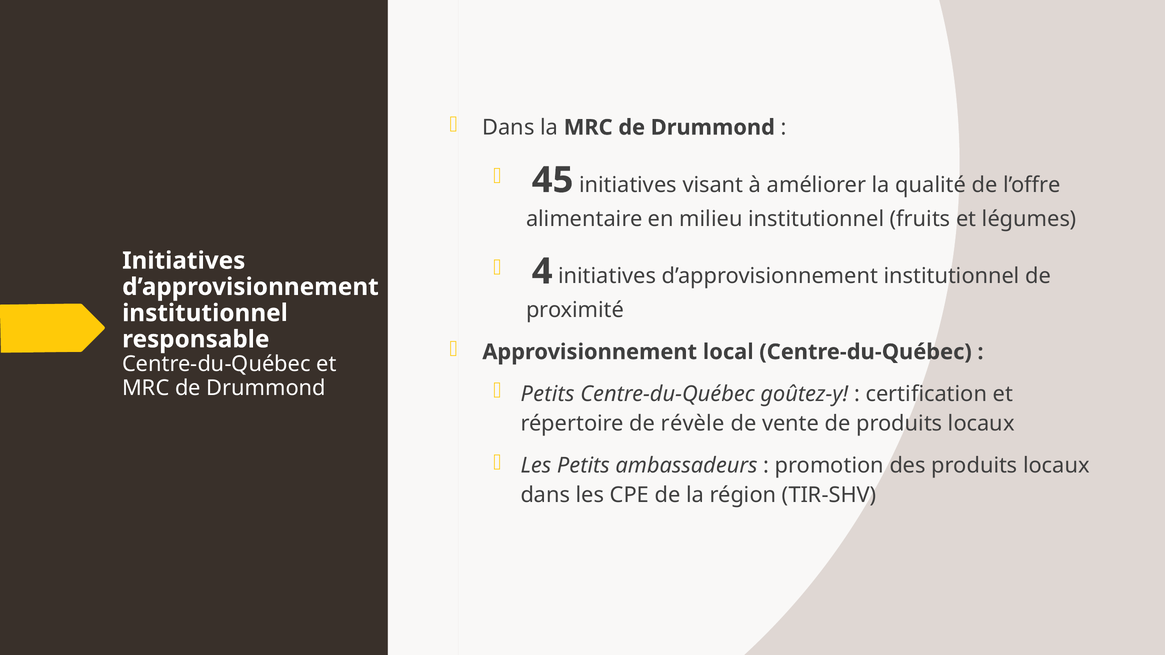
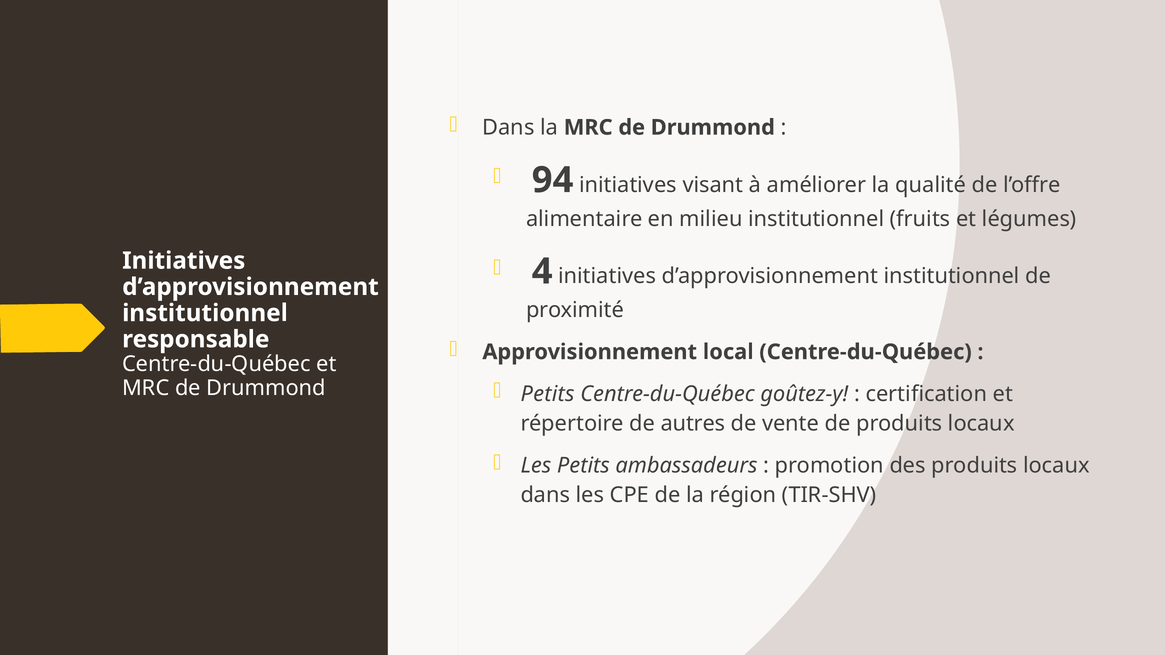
45: 45 -> 94
révèle: révèle -> autres
